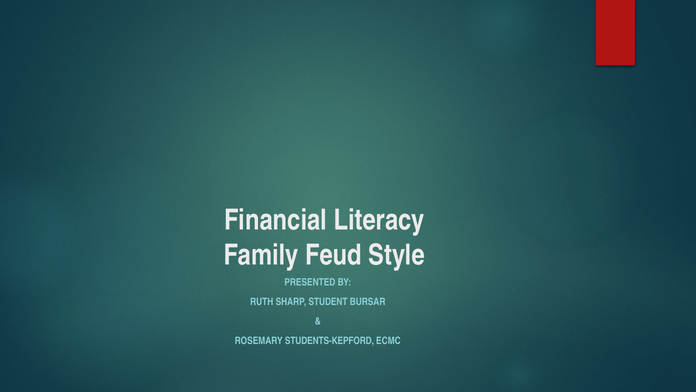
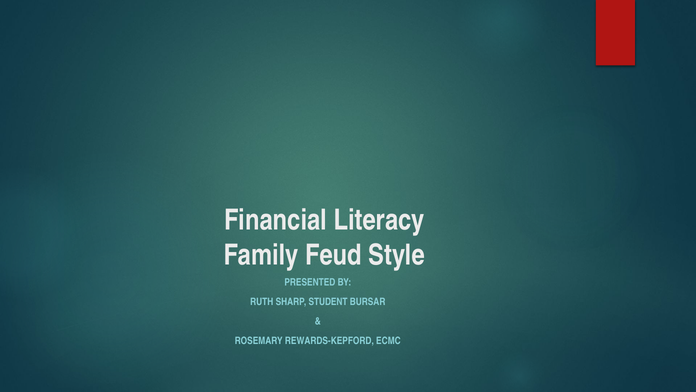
STUDENTS-KEPFORD: STUDENTS-KEPFORD -> REWARDS-KEPFORD
